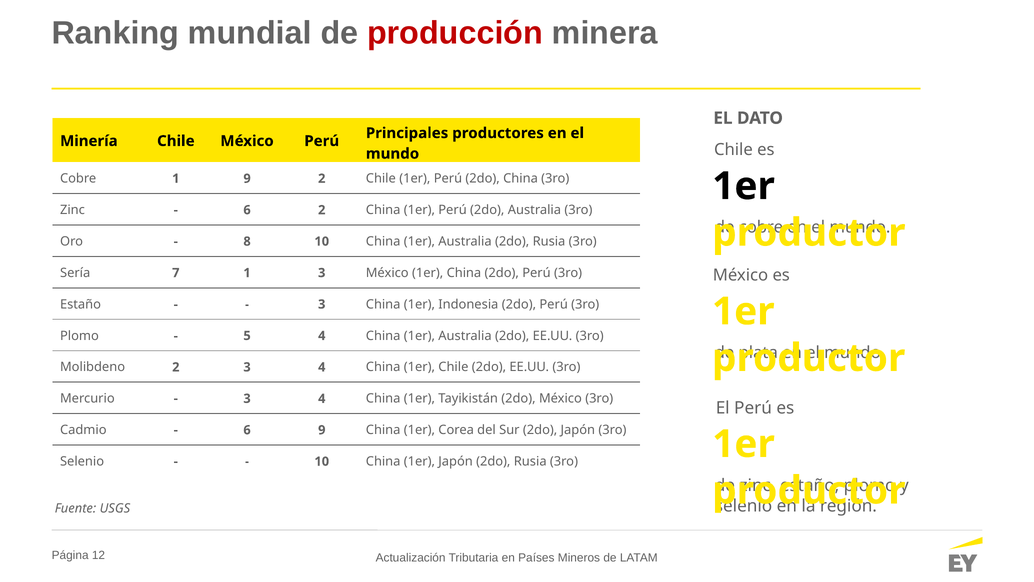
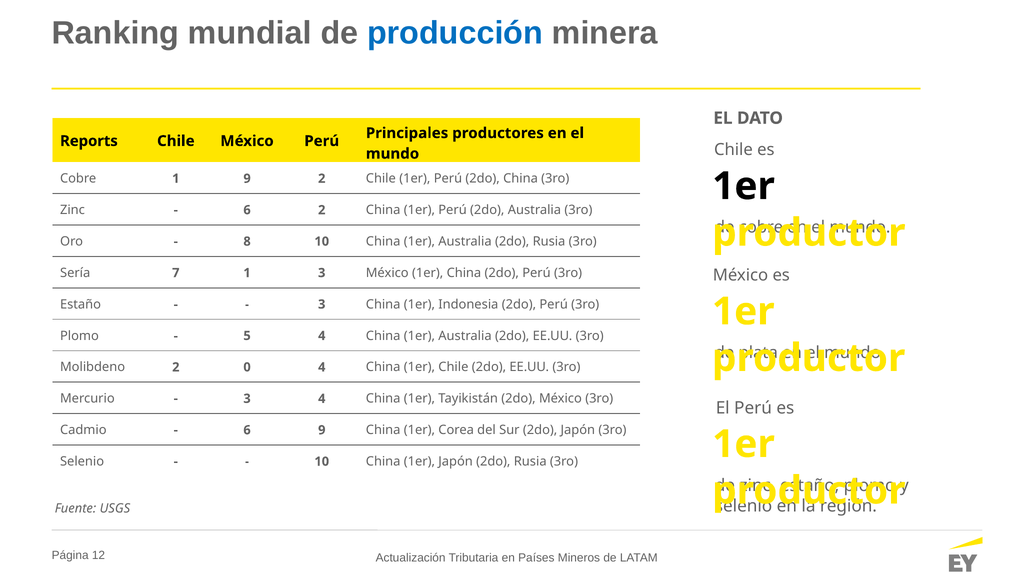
producción colour: red -> blue
Minería: Minería -> Reports
2 3: 3 -> 0
